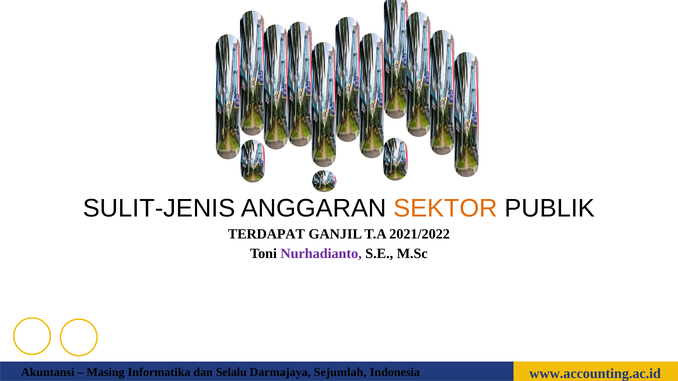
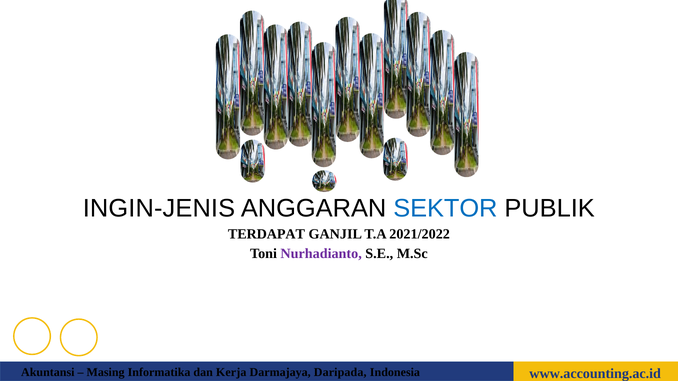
SULIT-JENIS: SULIT-JENIS -> INGIN-JENIS
SEKTOR colour: orange -> blue
Selalu: Selalu -> Kerja
Sejumlah: Sejumlah -> Daripada
